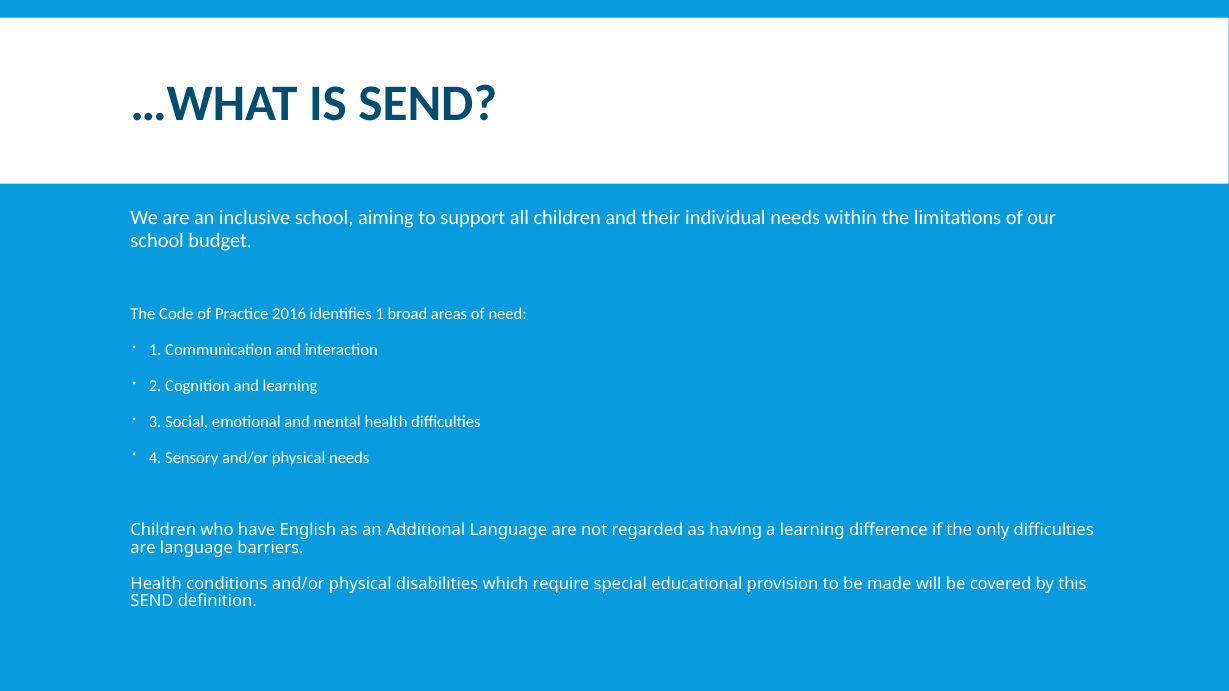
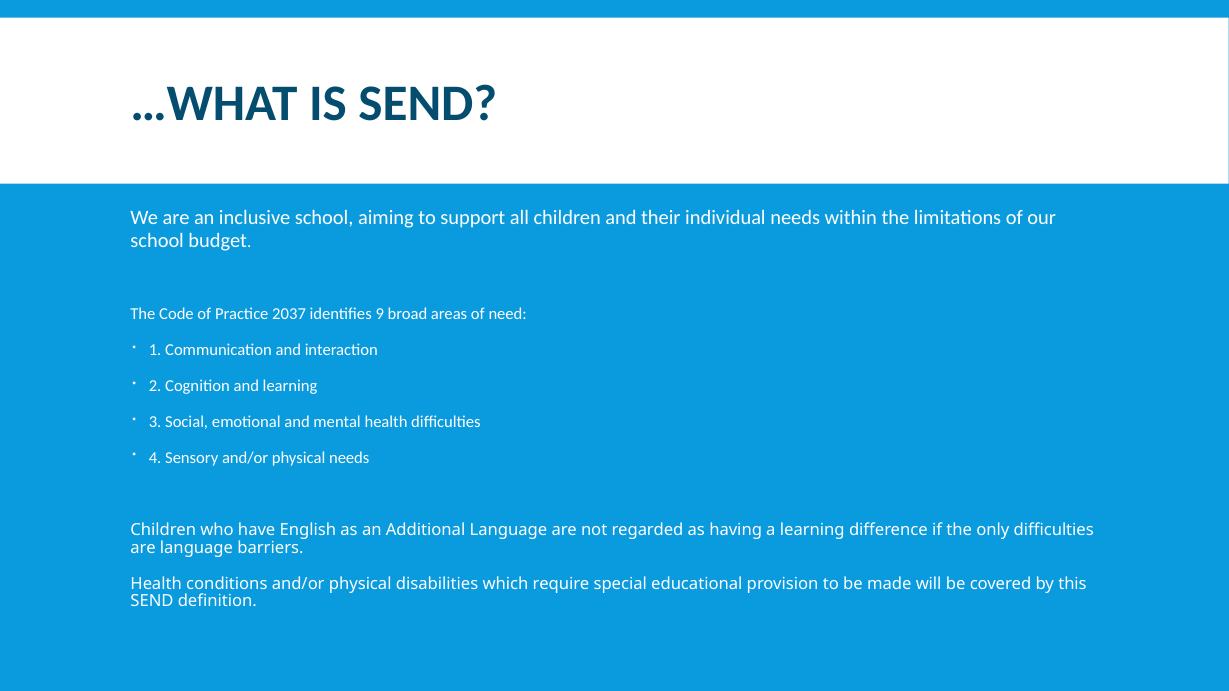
2016: 2016 -> 2037
identifies 1: 1 -> 9
